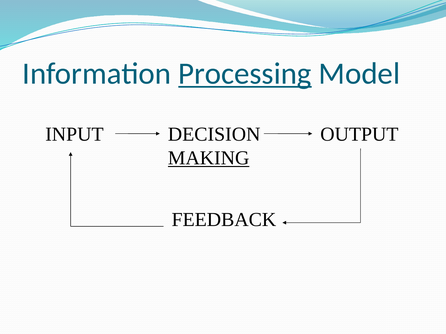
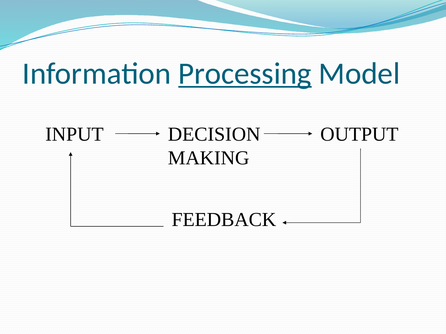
MAKING underline: present -> none
